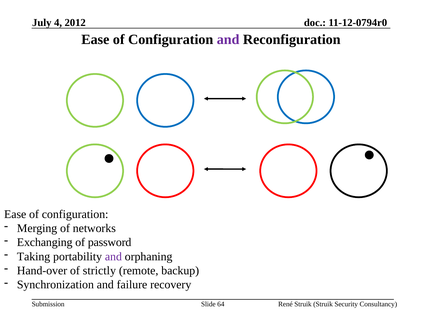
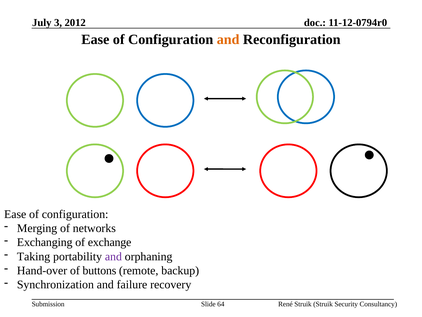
4: 4 -> 3
and at (228, 40) colour: purple -> orange
password: password -> exchange
strictly: strictly -> buttons
